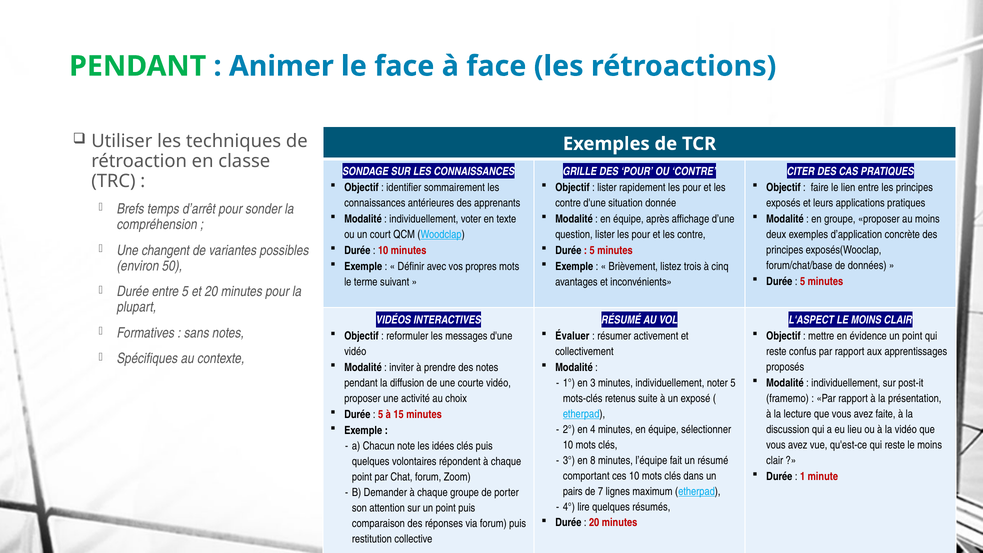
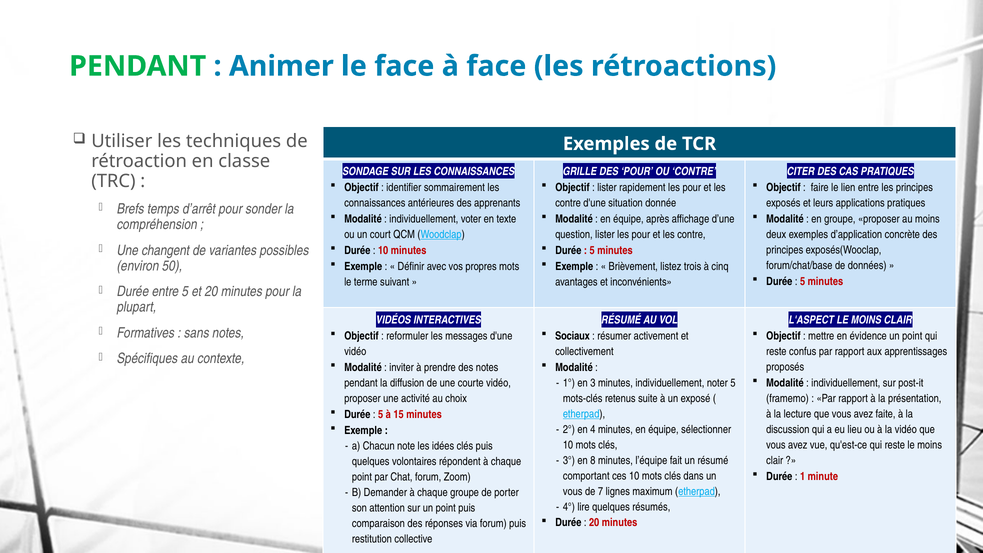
Évaluer: Évaluer -> Sociaux
pairs at (573, 492): pairs -> vous
